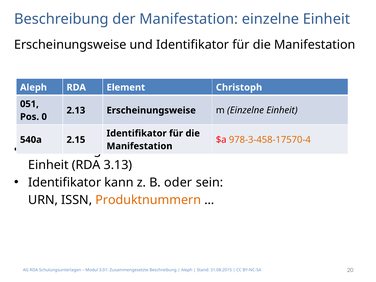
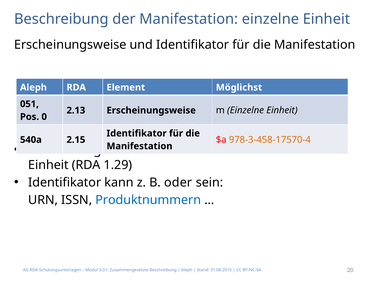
Christoph: Christoph -> Möglichst
3.13: 3.13 -> 1.29
Produktnummern colour: orange -> blue
